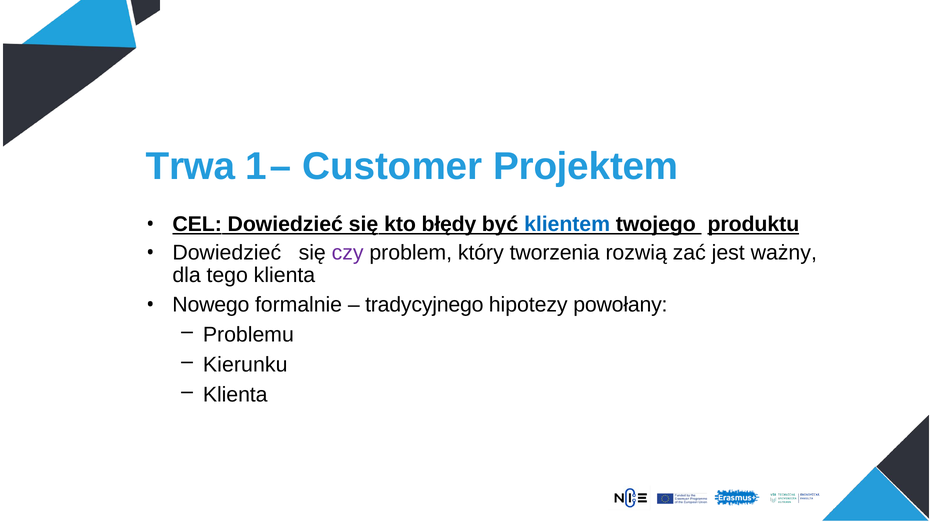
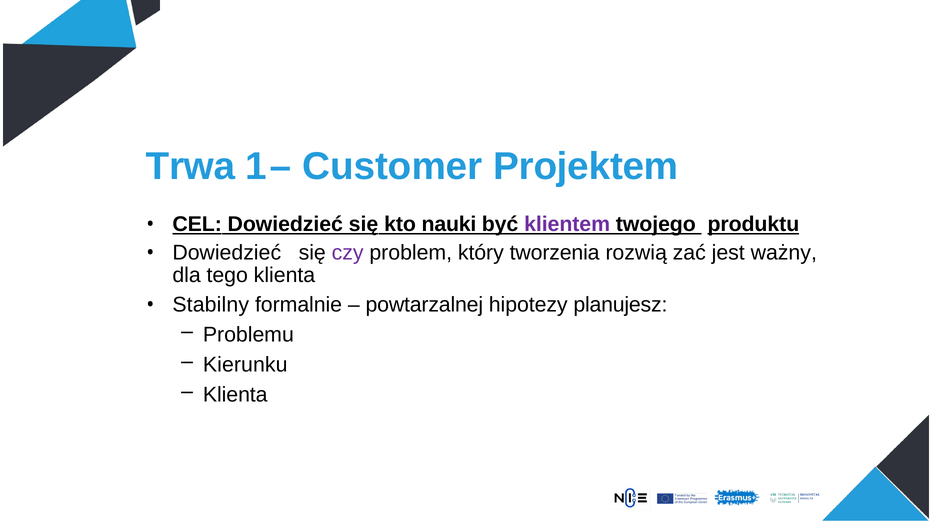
błędy: błędy -> nauki
klientem colour: blue -> purple
Nowego: Nowego -> Stabilny
tradycyjnego: tradycyjnego -> powtarzalnej
powołany: powołany -> planujesz
